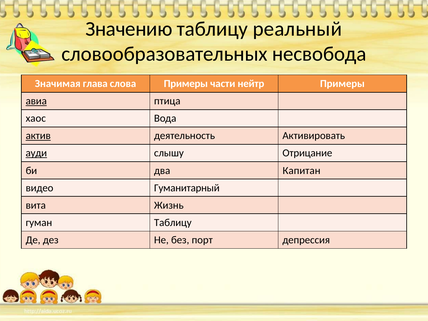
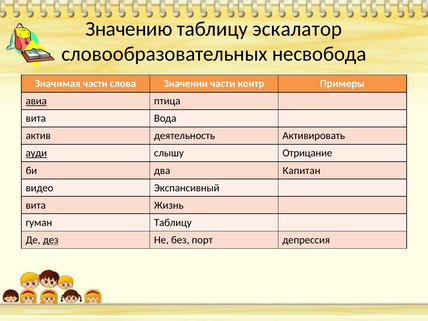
реальный: реальный -> эскалатор
Значимая глава: глава -> части
слова Примеры: Примеры -> Значении
нейтр: нейтр -> контр
хаос at (36, 118): хаос -> вита
актив underline: present -> none
Гуманитарный: Гуманитарный -> Экспансивный
дез underline: none -> present
